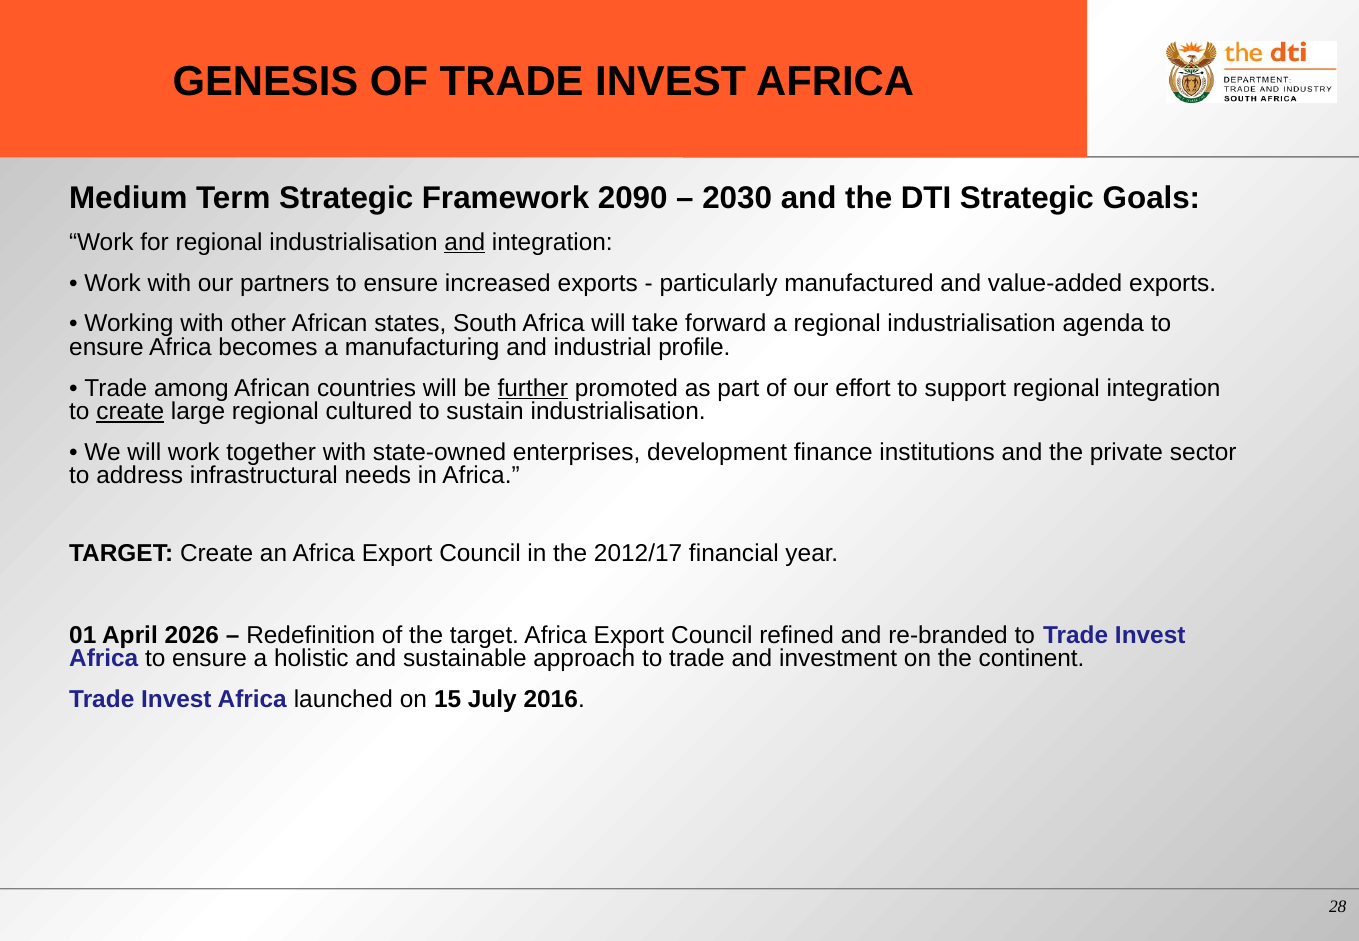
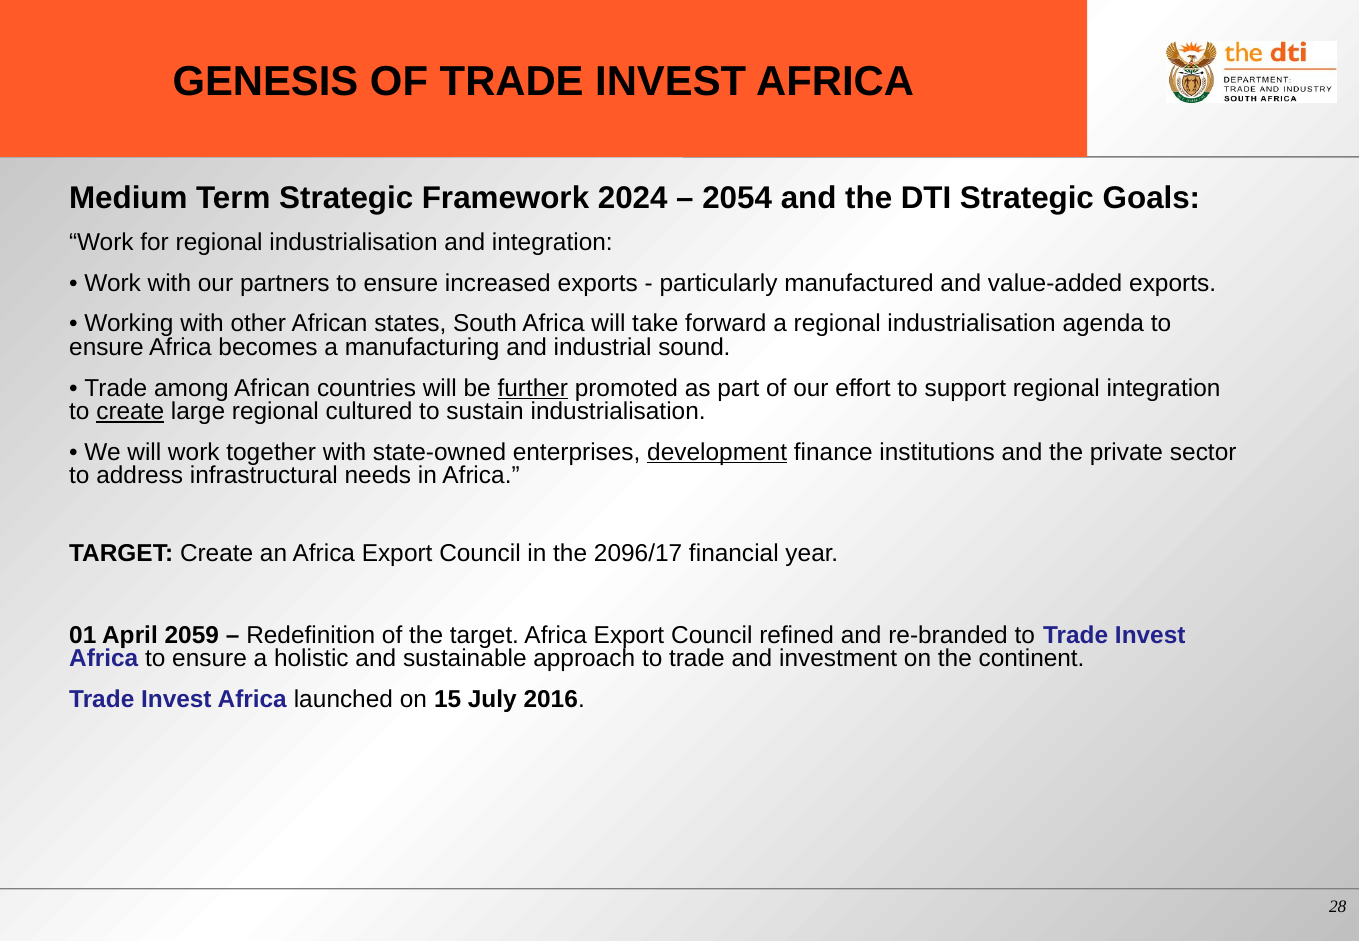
2090: 2090 -> 2024
2030: 2030 -> 2054
and at (465, 242) underline: present -> none
profile: profile -> sound
development underline: none -> present
2012/17: 2012/17 -> 2096/17
2026: 2026 -> 2059
